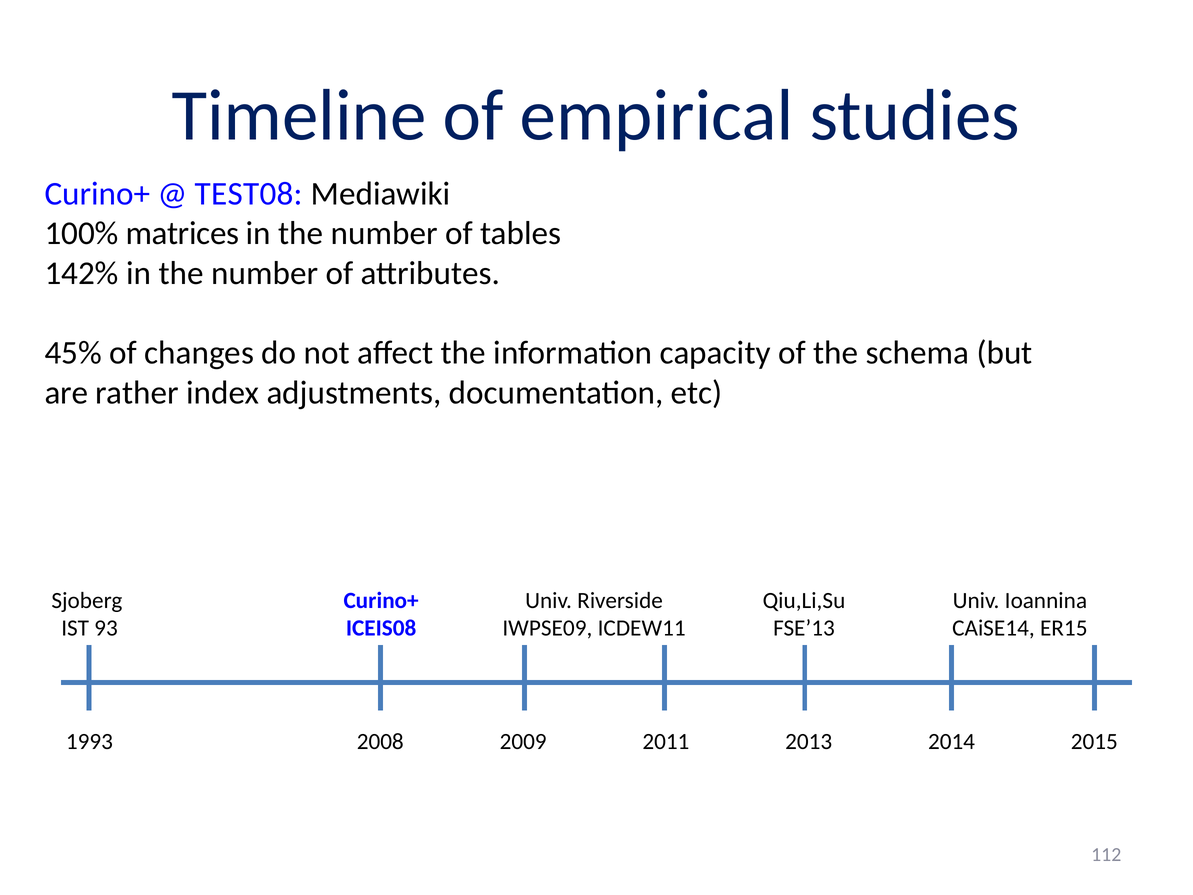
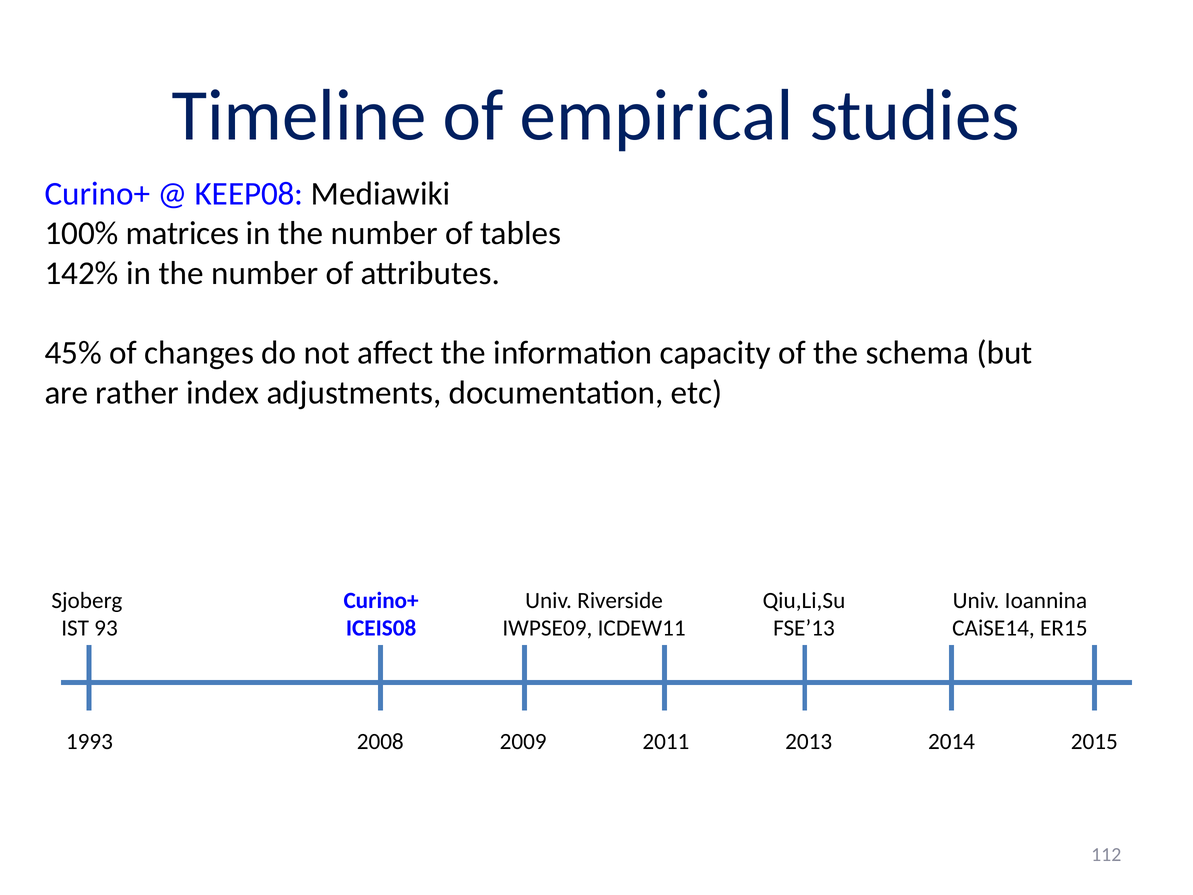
TEST08: TEST08 -> KEEP08
